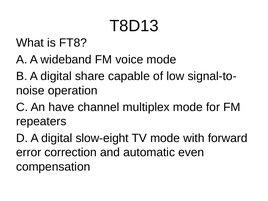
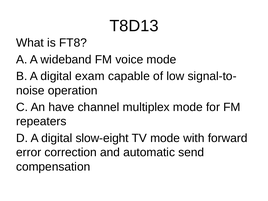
share: share -> exam
even: even -> send
